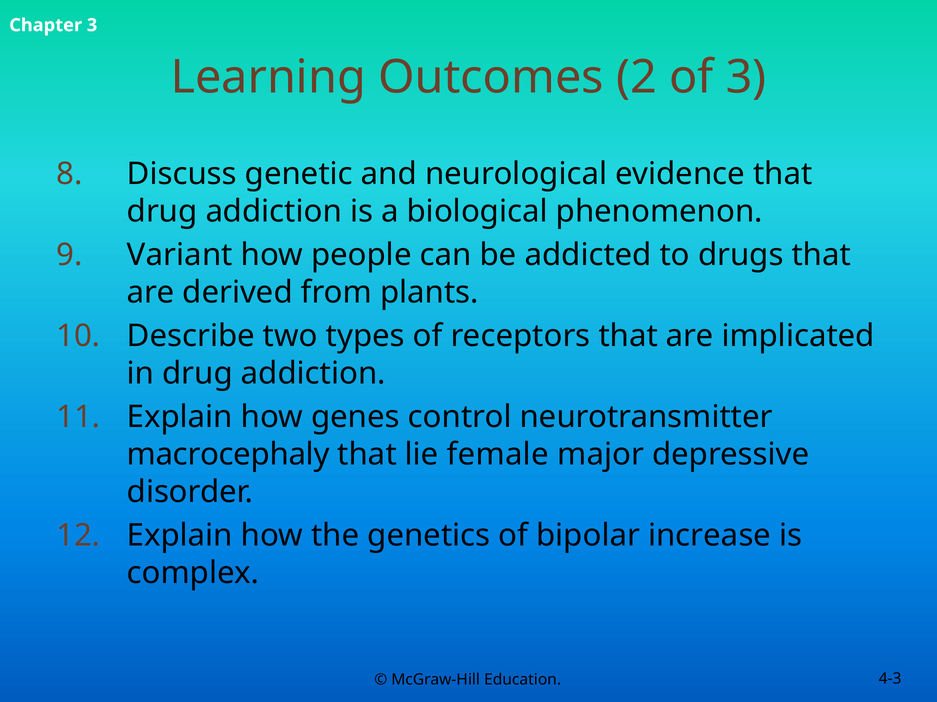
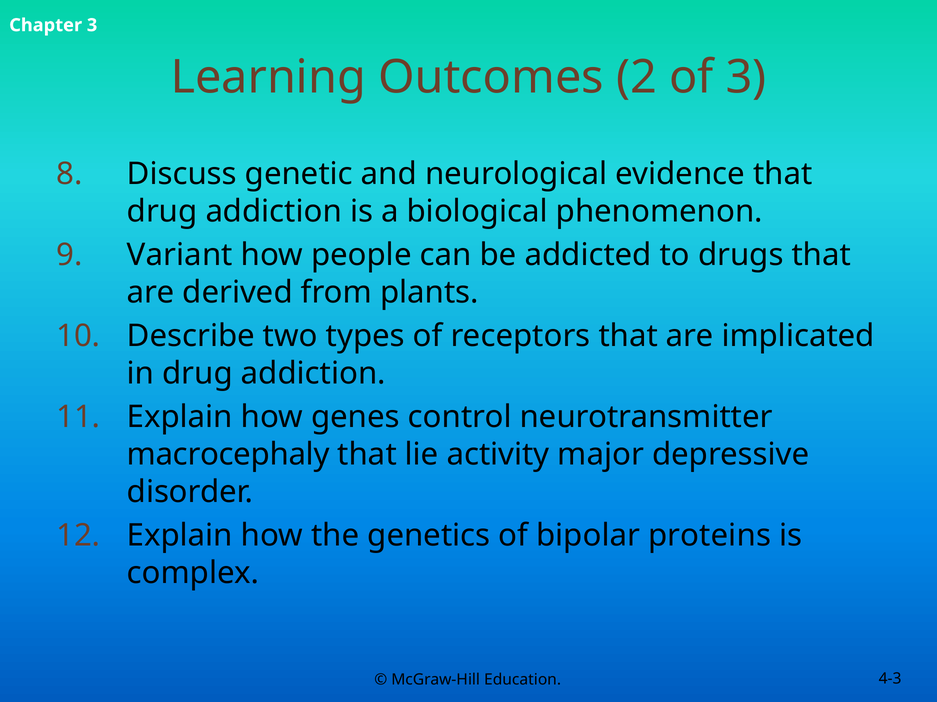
female: female -> activity
increase: increase -> proteins
